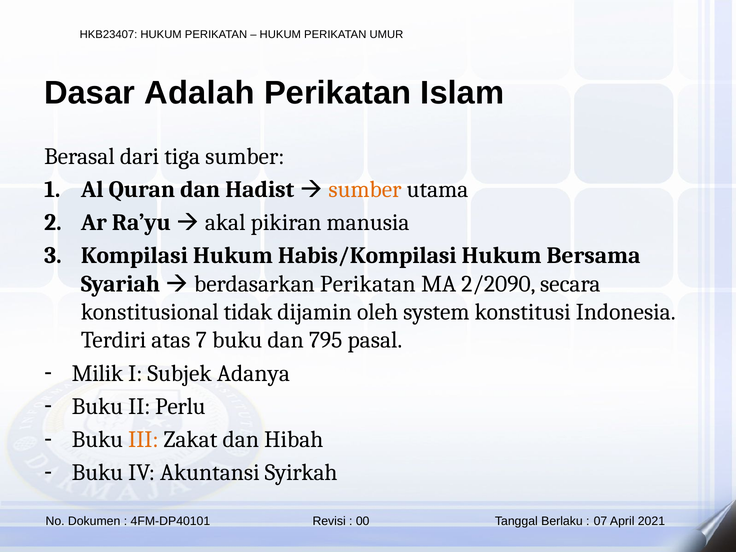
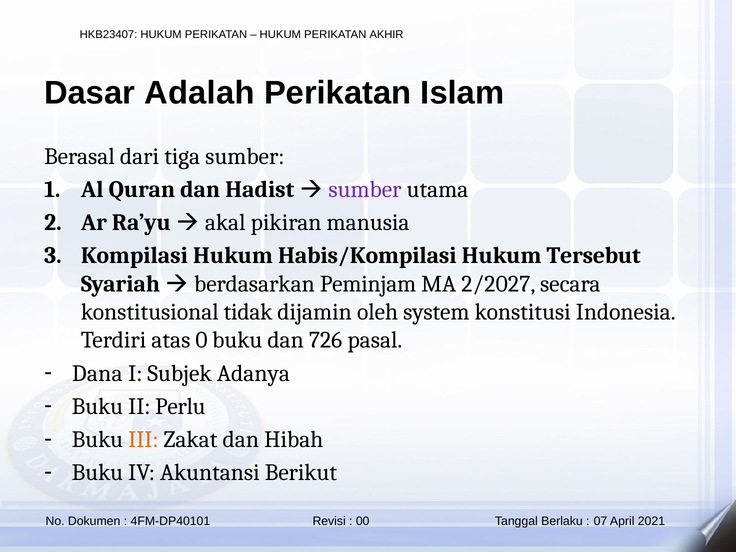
UMUR: UMUR -> AKHIR
sumber at (365, 189) colour: orange -> purple
Bersama: Bersama -> Tersebut
berdasarkan Perikatan: Perikatan -> Peminjam
2/2090: 2/2090 -> 2/2027
7: 7 -> 0
795: 795 -> 726
Milik: Milik -> Dana
Syirkah: Syirkah -> Berikut
